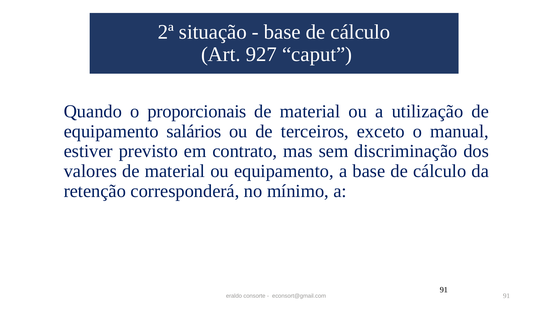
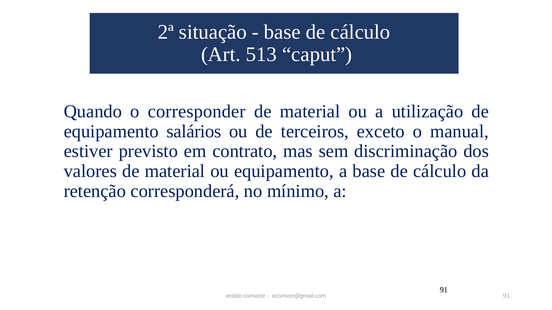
927: 927 -> 513
proporcionais: proporcionais -> corresponder
